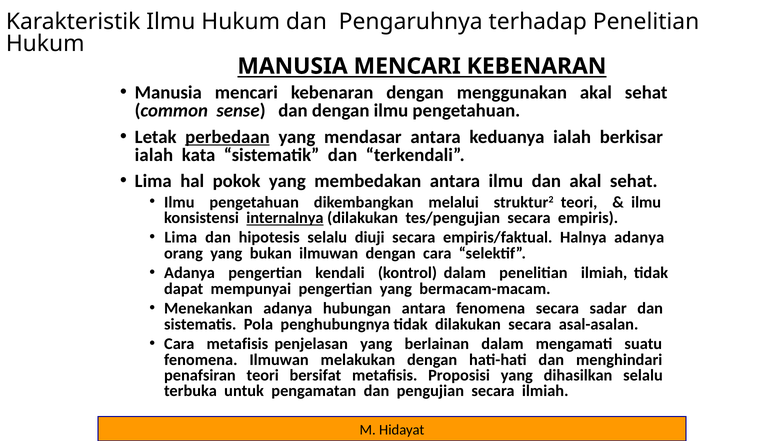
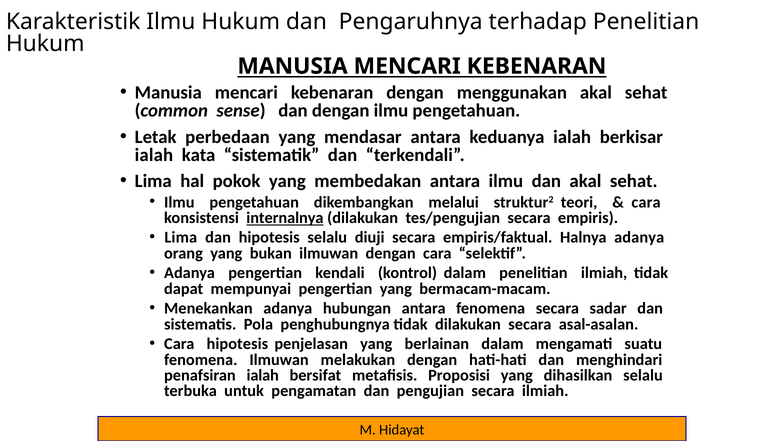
perbedaan underline: present -> none
ilmu at (646, 202): ilmu -> cara
Cara metafisis: metafisis -> hipotesis
penafsiran teori: teori -> ialah
